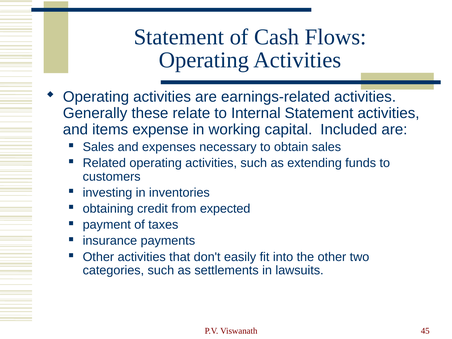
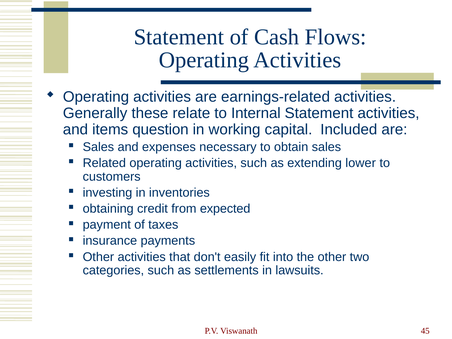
expense: expense -> question
funds: funds -> lower
